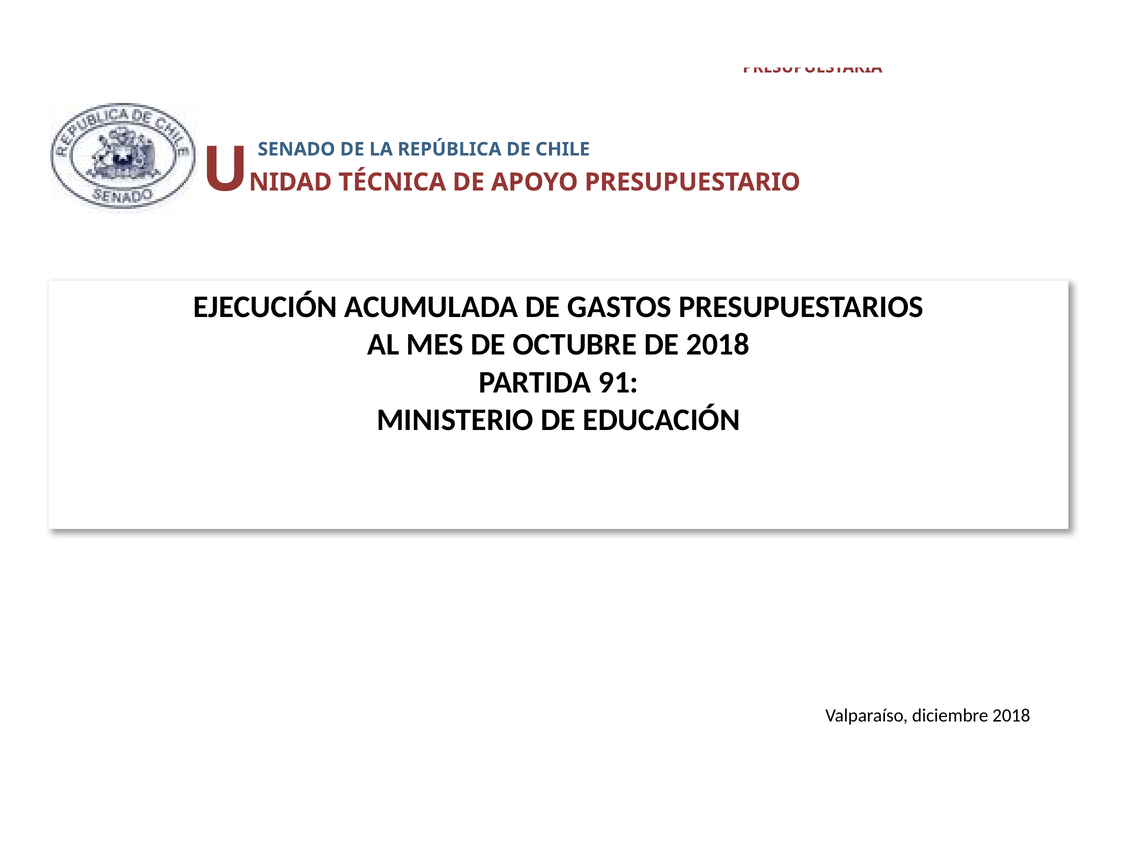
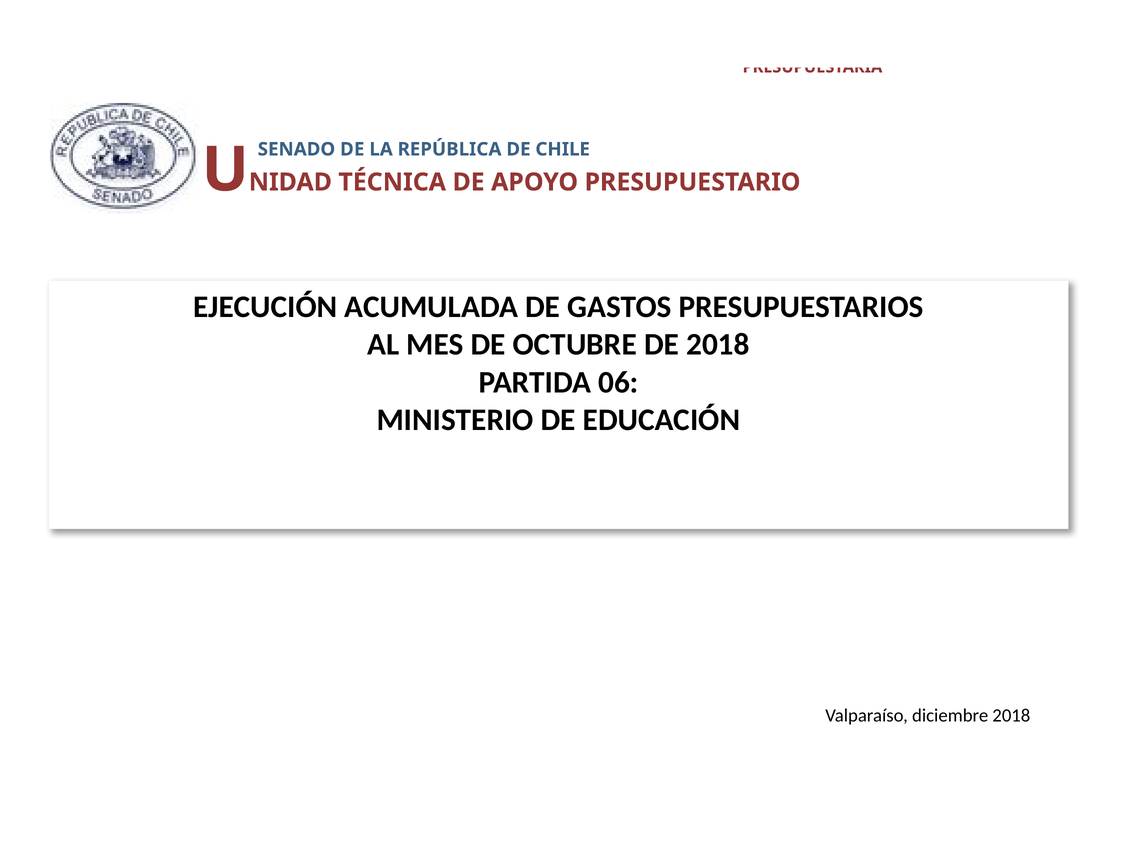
91: 91 -> 06
